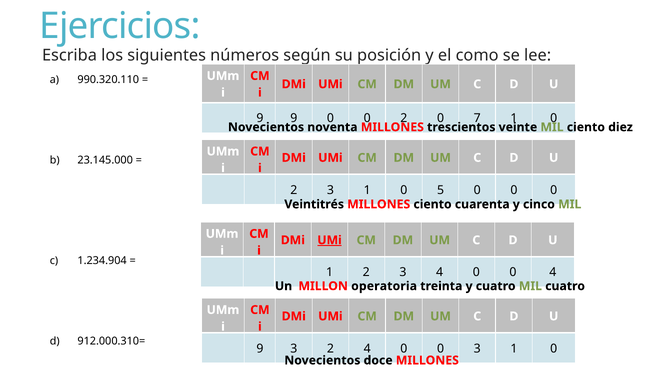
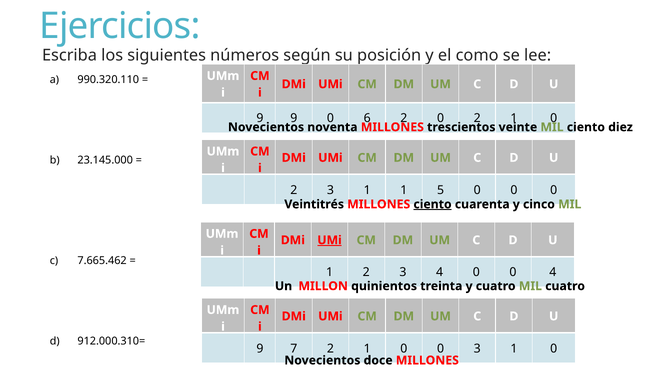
9 0 0: 0 -> 6
0 7: 7 -> 2
2 3 1 0: 0 -> 1
ciento at (433, 204) underline: none -> present
1.234.904: 1.234.904 -> 7.665.462
operatoria: operatoria -> quinientos
9 3: 3 -> 7
4 at (367, 348): 4 -> 1
